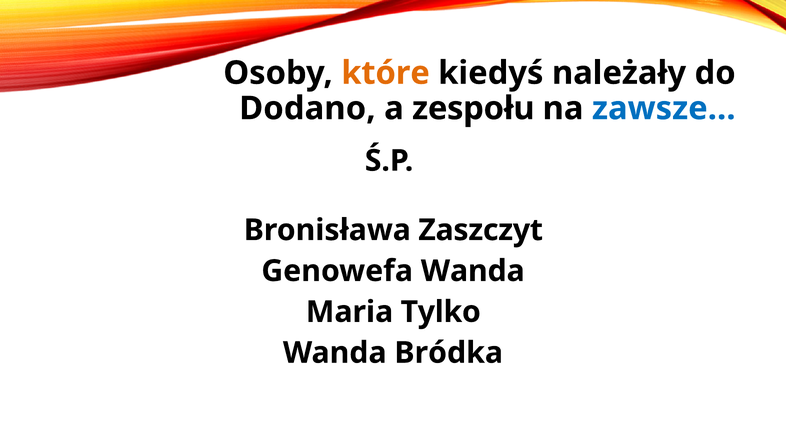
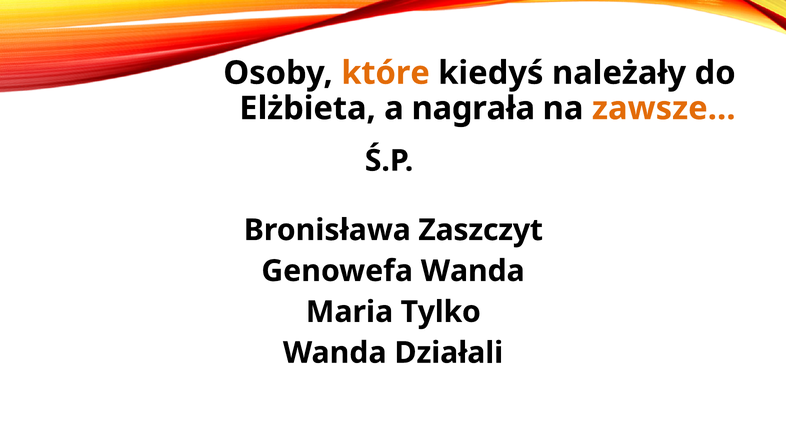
Dodano: Dodano -> Elżbieta
zespołu: zespołu -> nagrała
zawsze… colour: blue -> orange
Bródka: Bródka -> Działali
